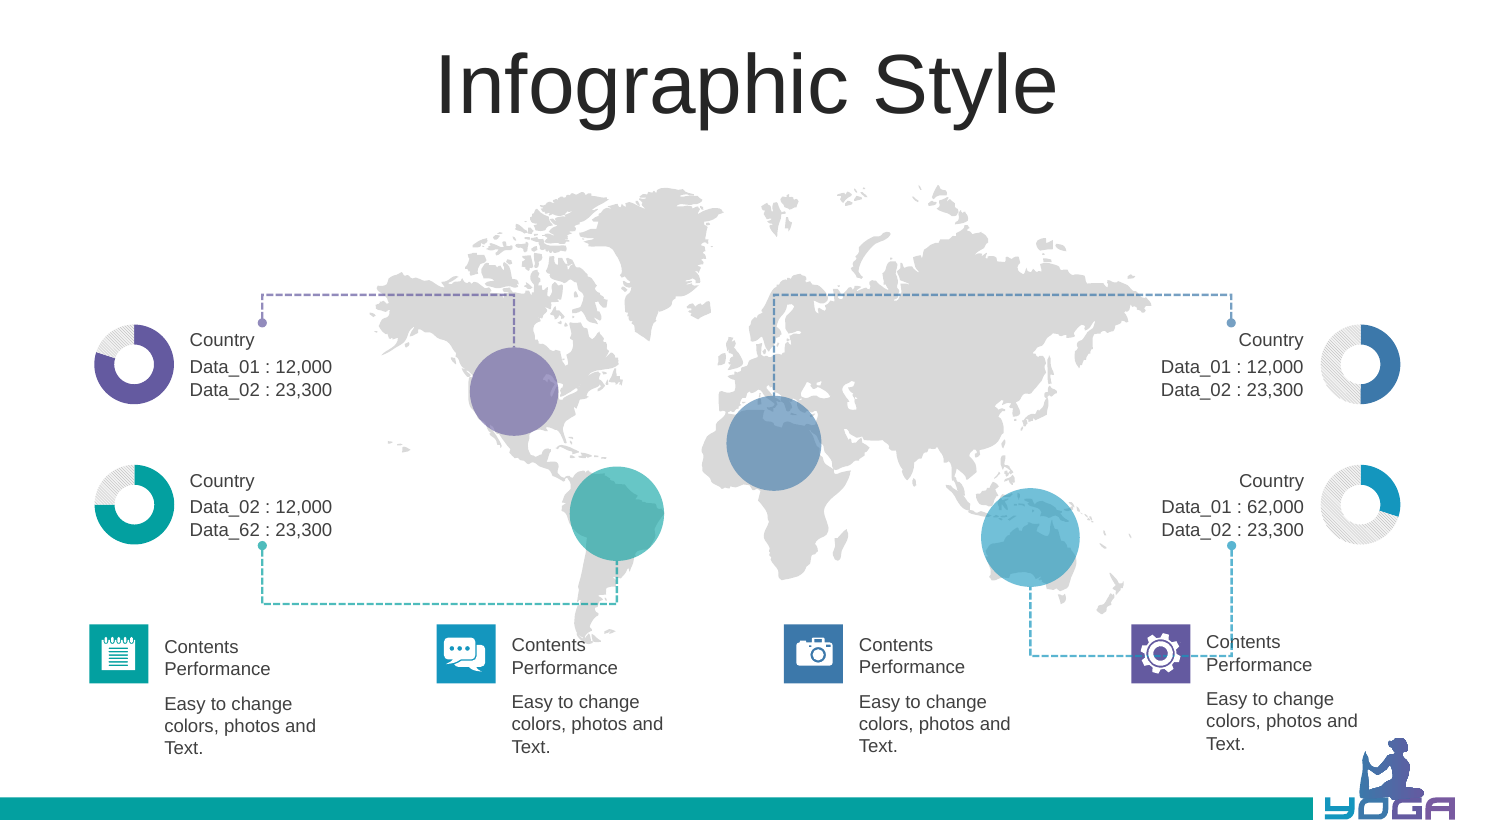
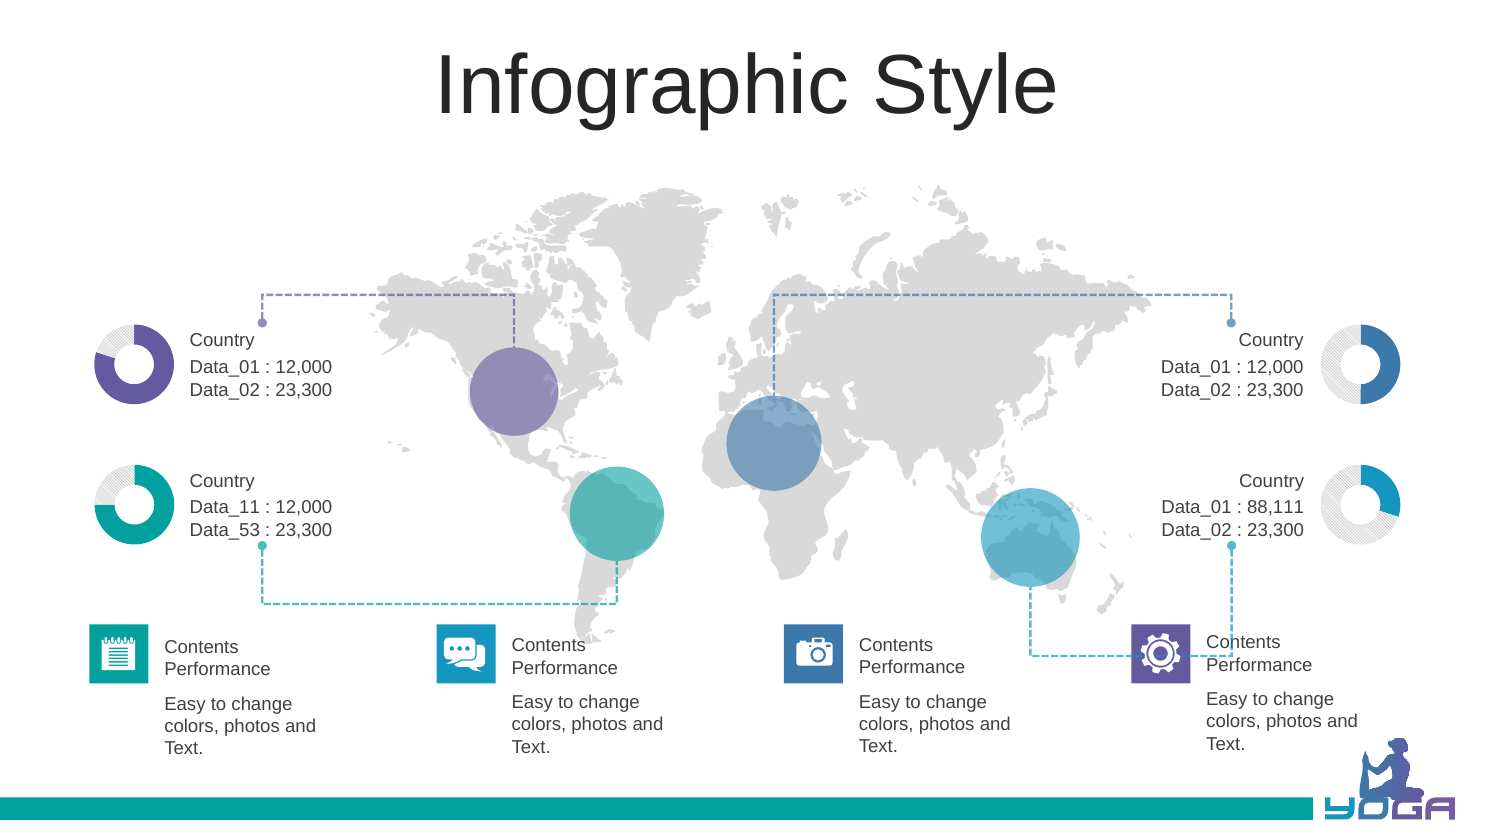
Data_02 at (225, 508): Data_02 -> Data_11
62,000: 62,000 -> 88,111
Data_62: Data_62 -> Data_53
